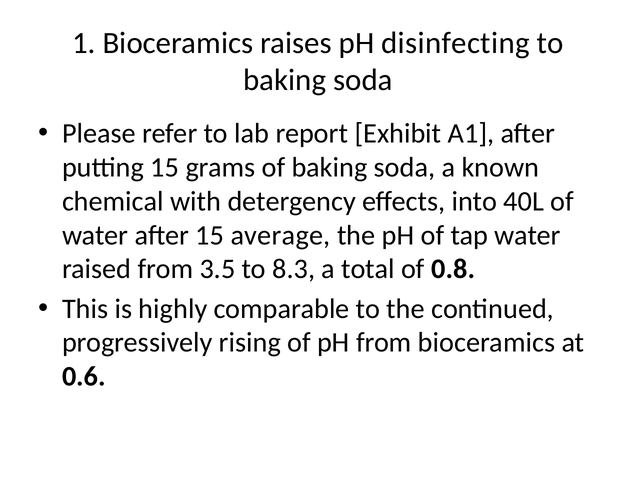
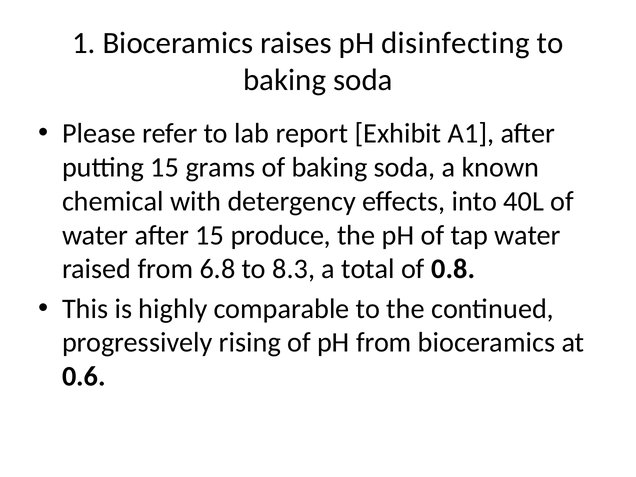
average: average -> produce
3.5: 3.5 -> 6.8
